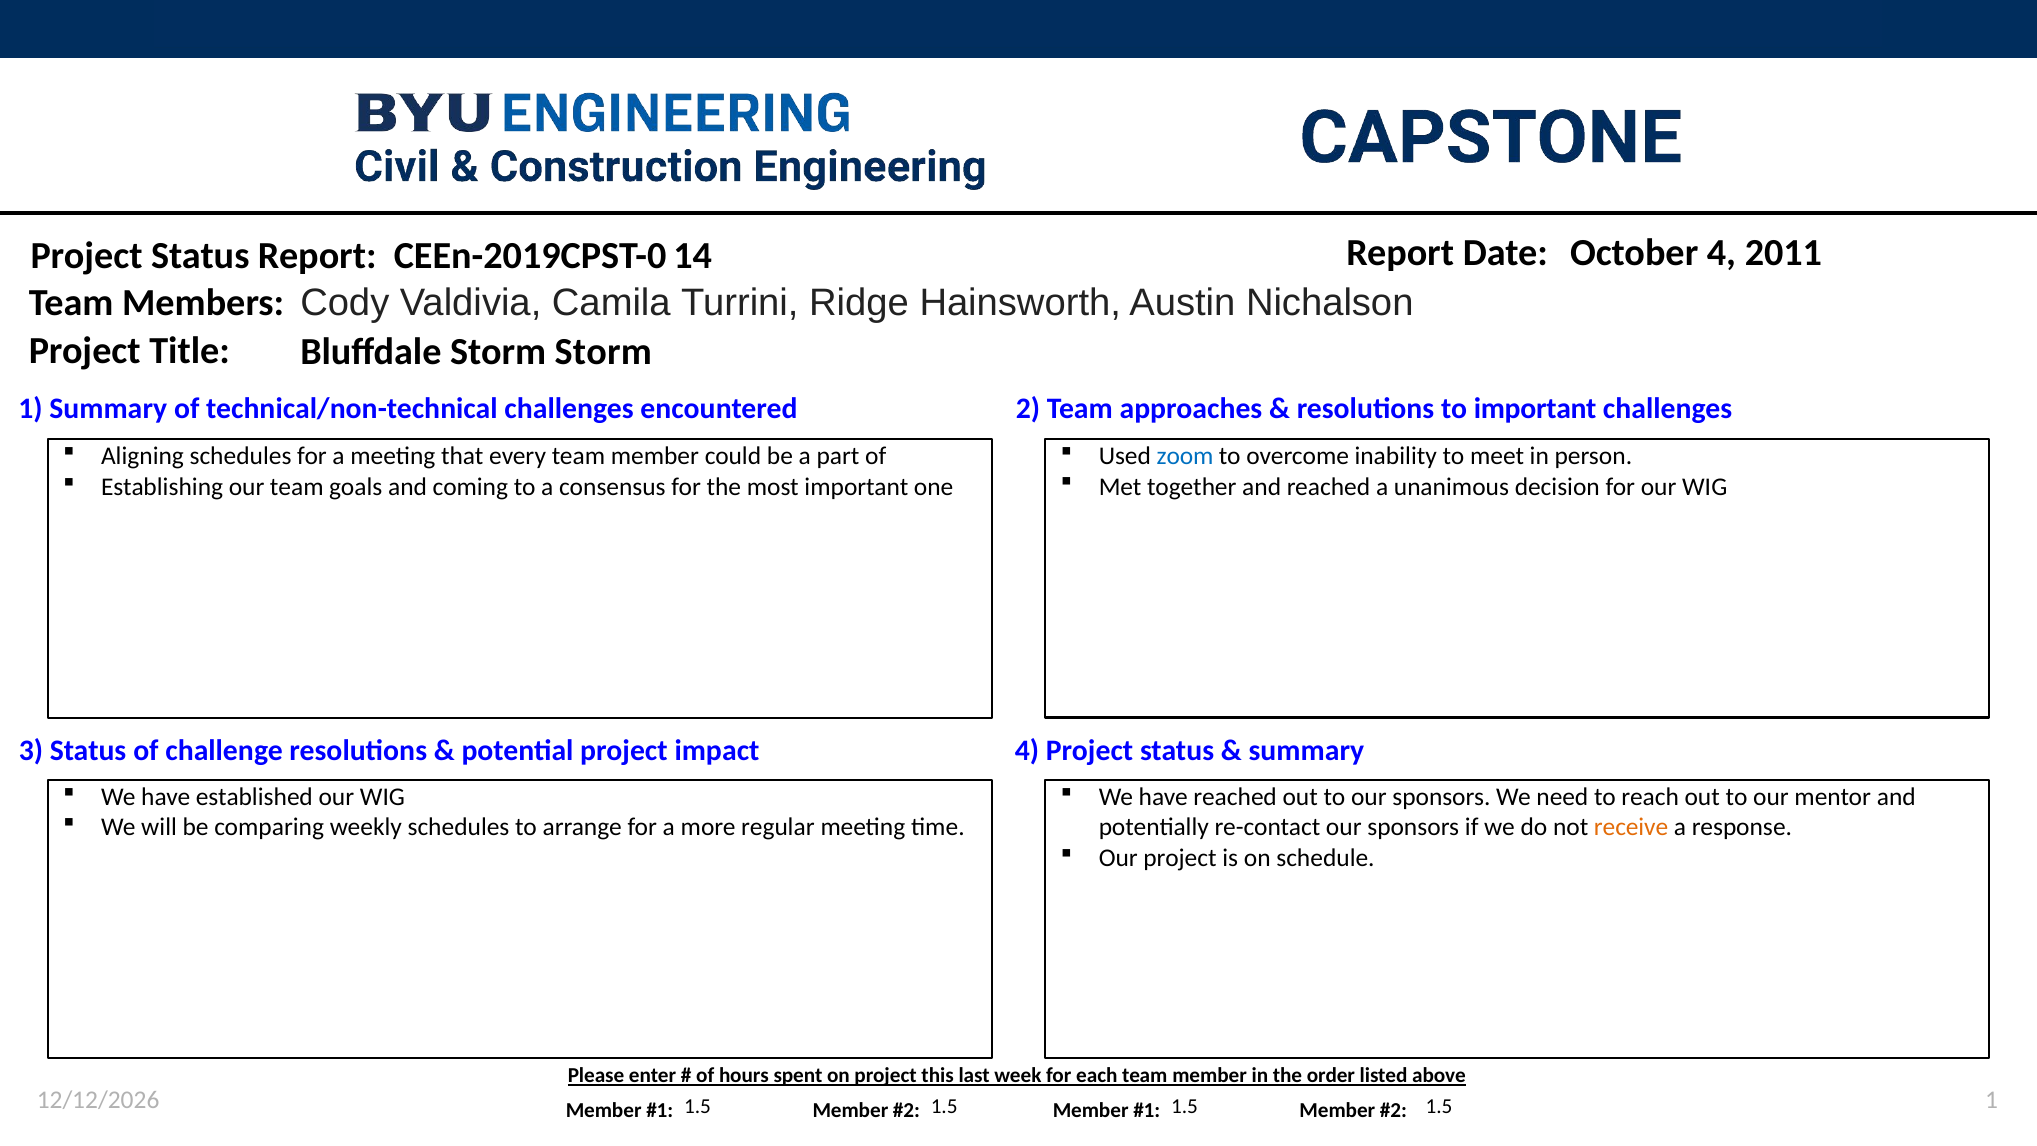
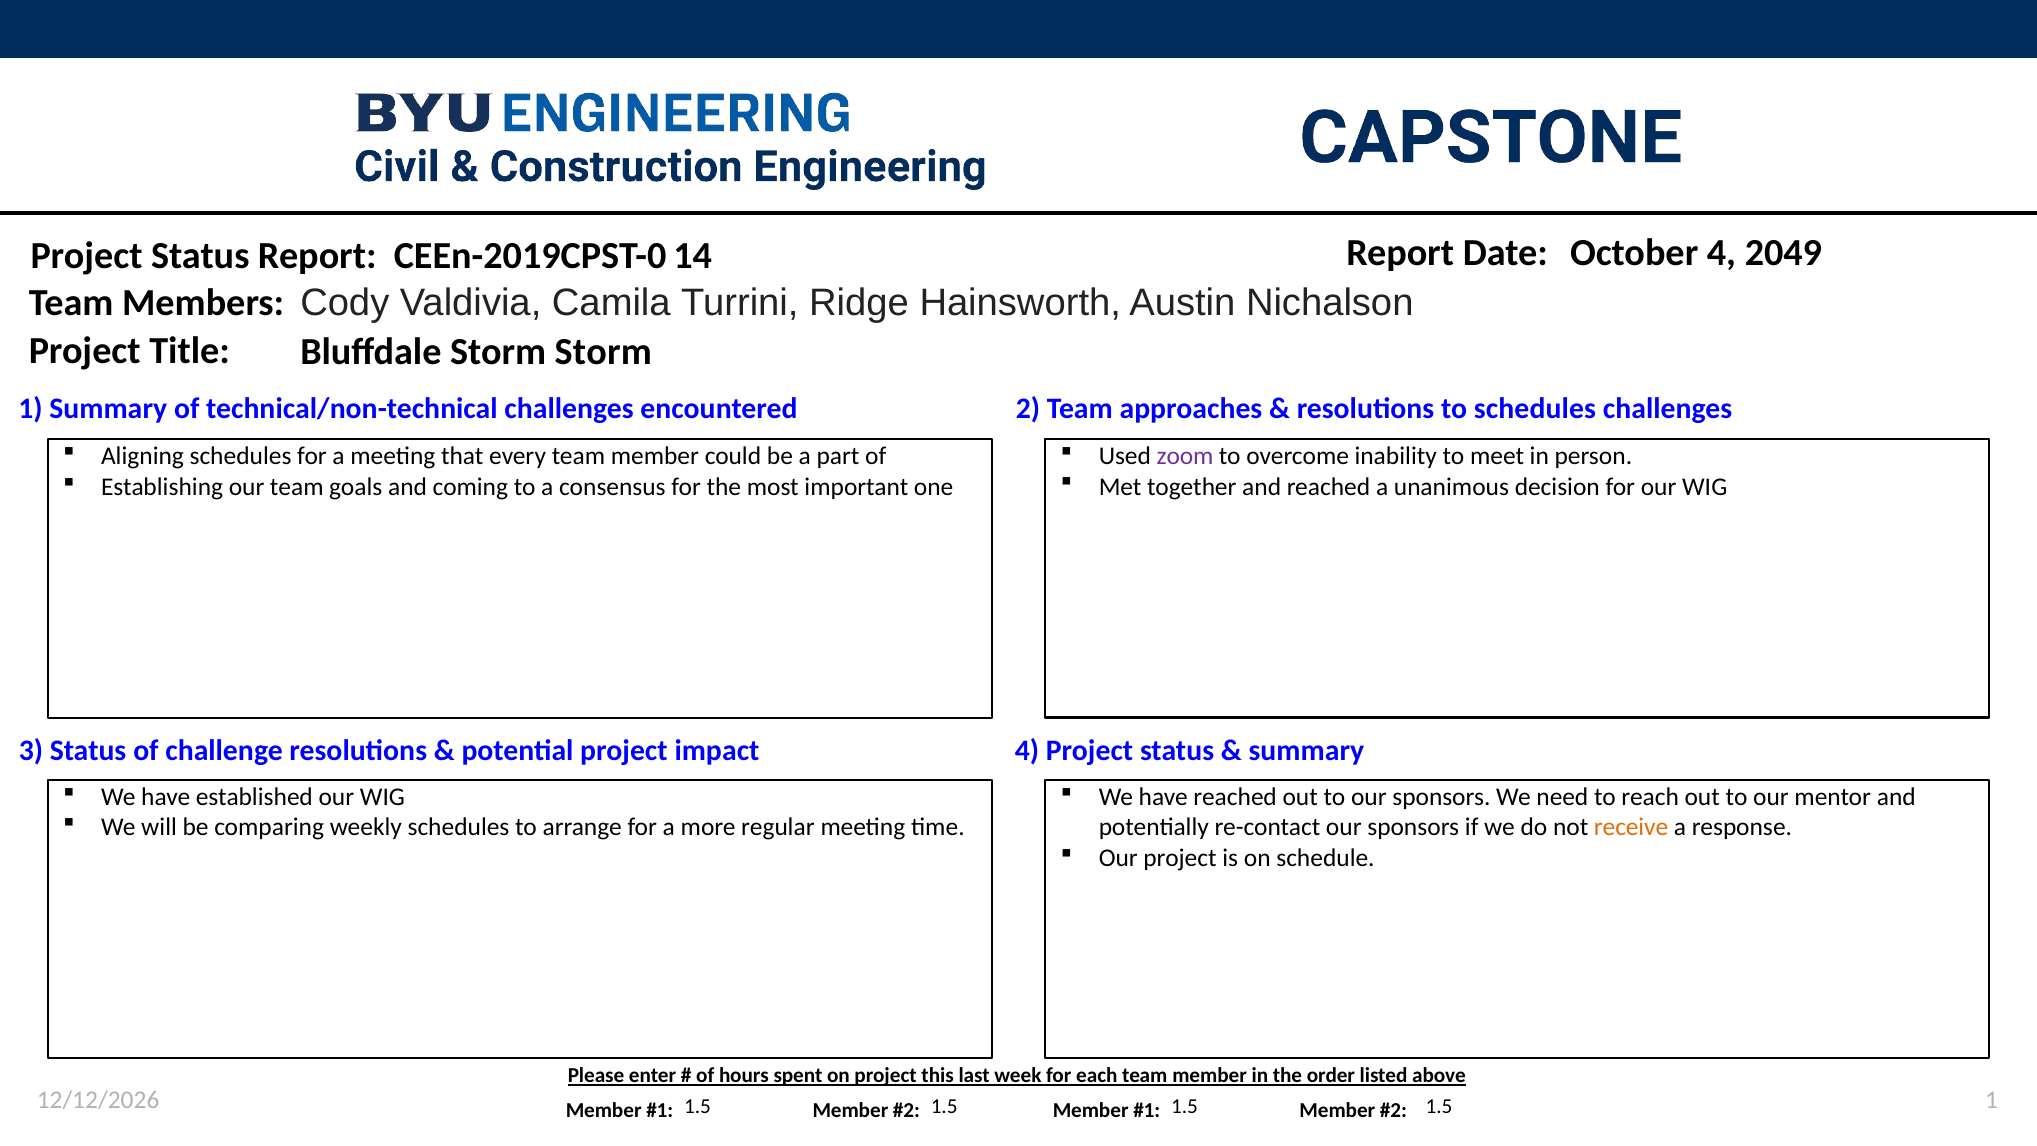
2011: 2011 -> 2049
to important: important -> schedules
zoom colour: blue -> purple
